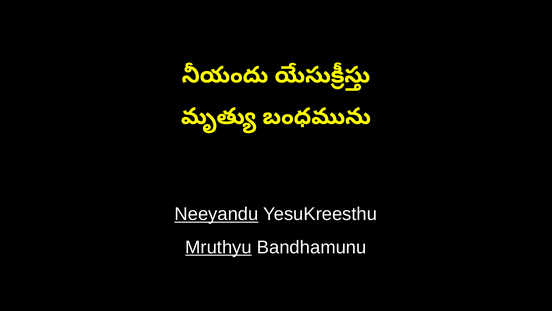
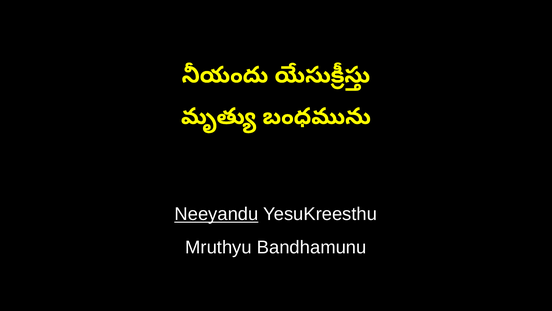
Mruthyu underline: present -> none
